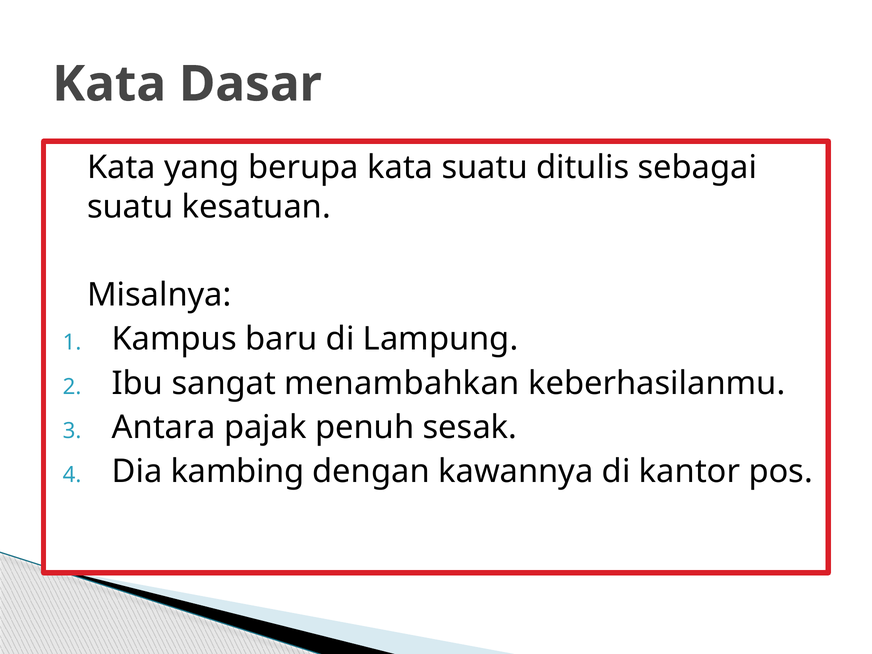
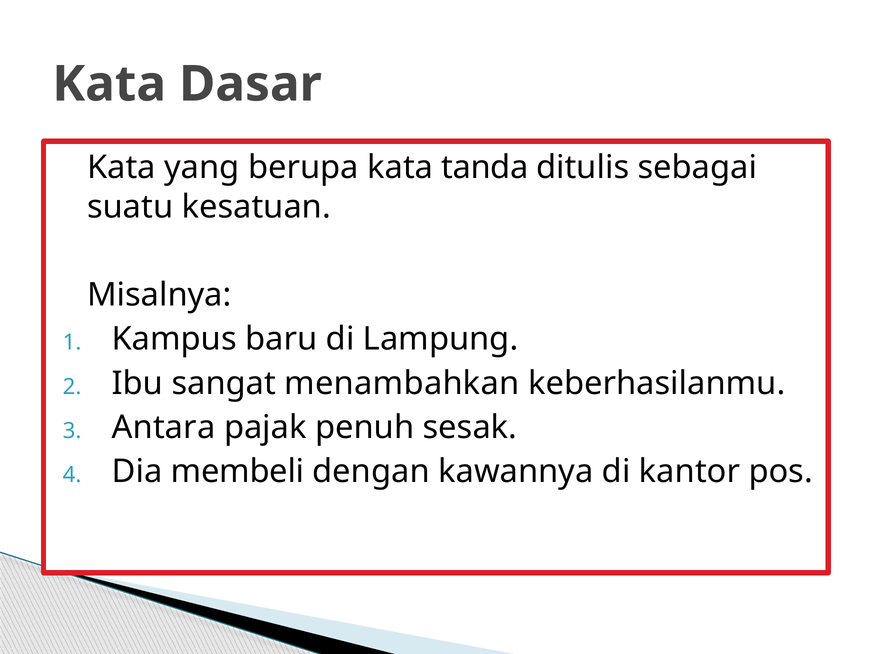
kata suatu: suatu -> tanda
kambing: kambing -> membeli
